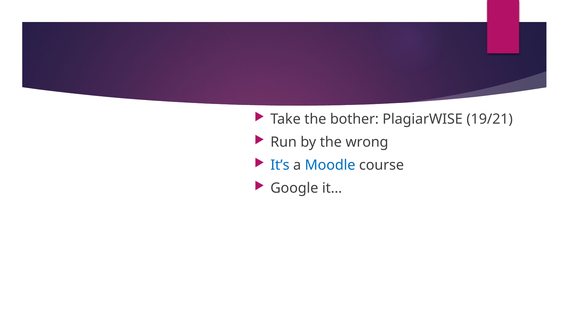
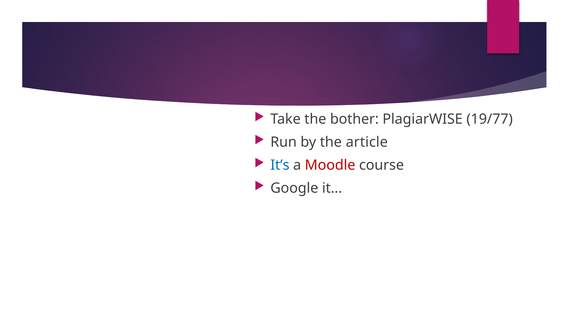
19/21: 19/21 -> 19/77
wrong: wrong -> article
Moodle colour: blue -> red
